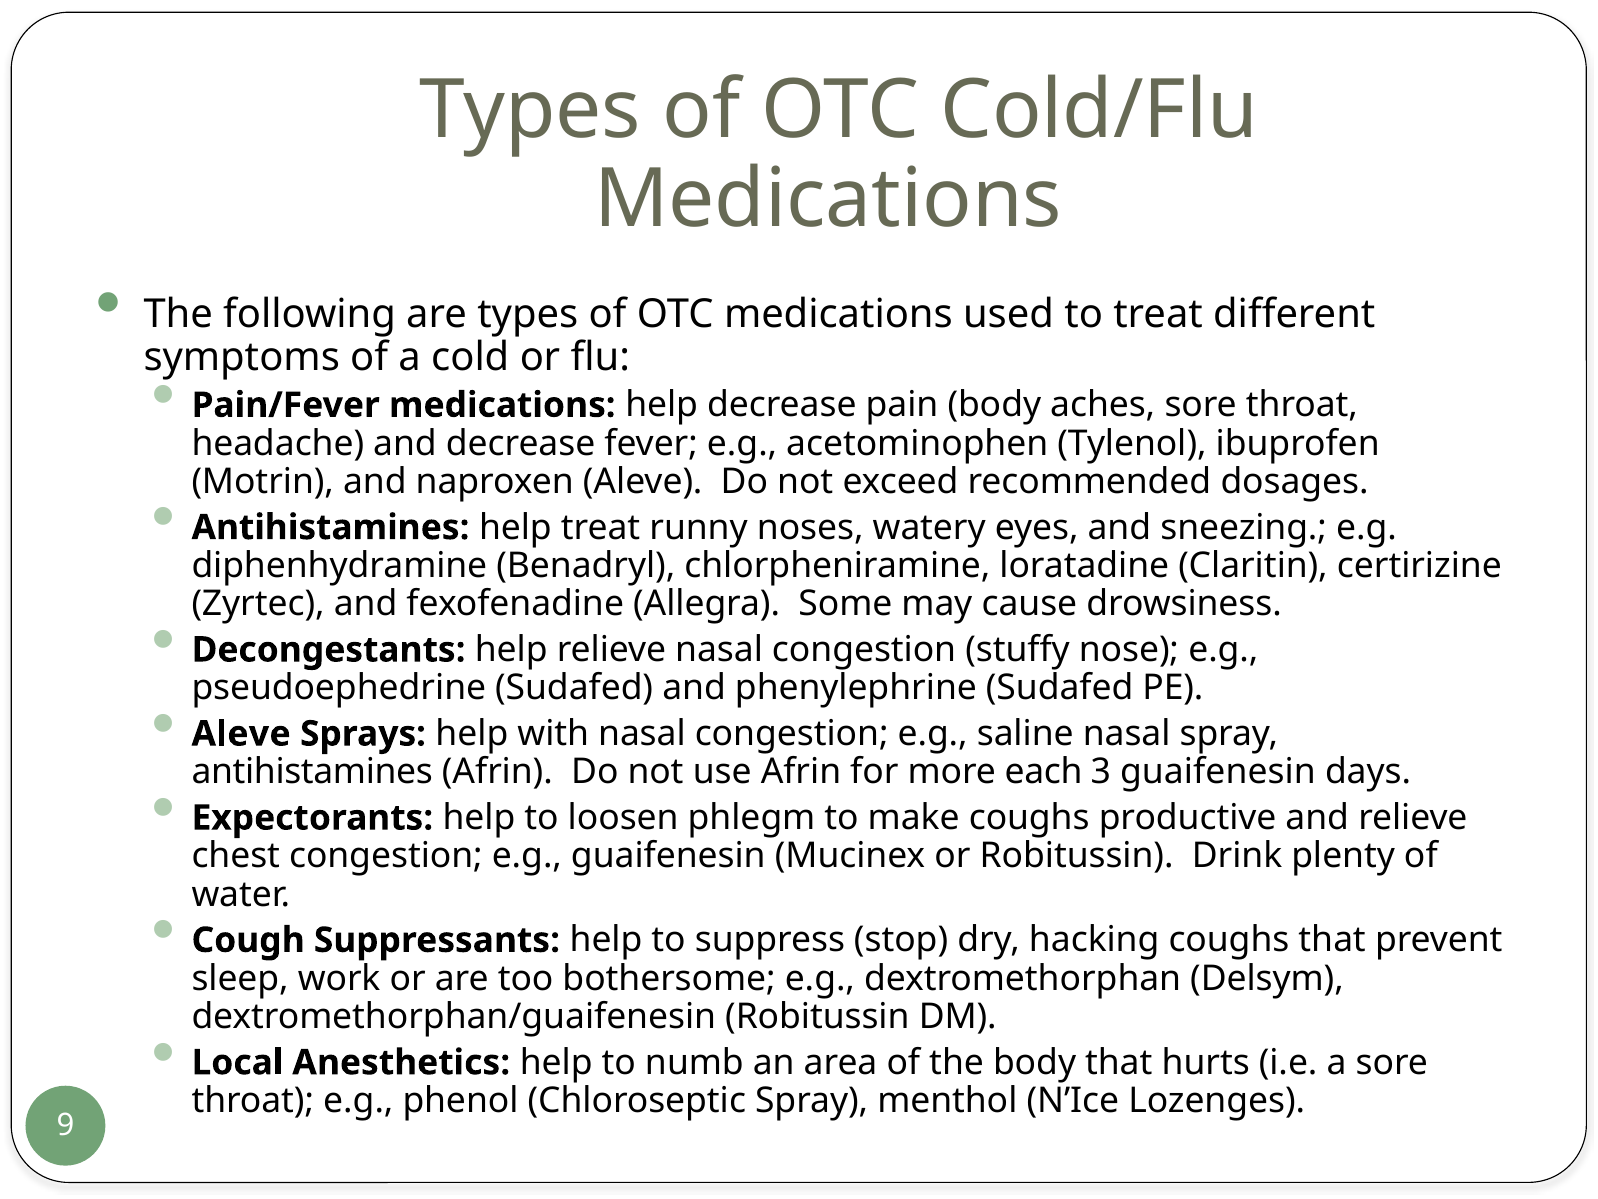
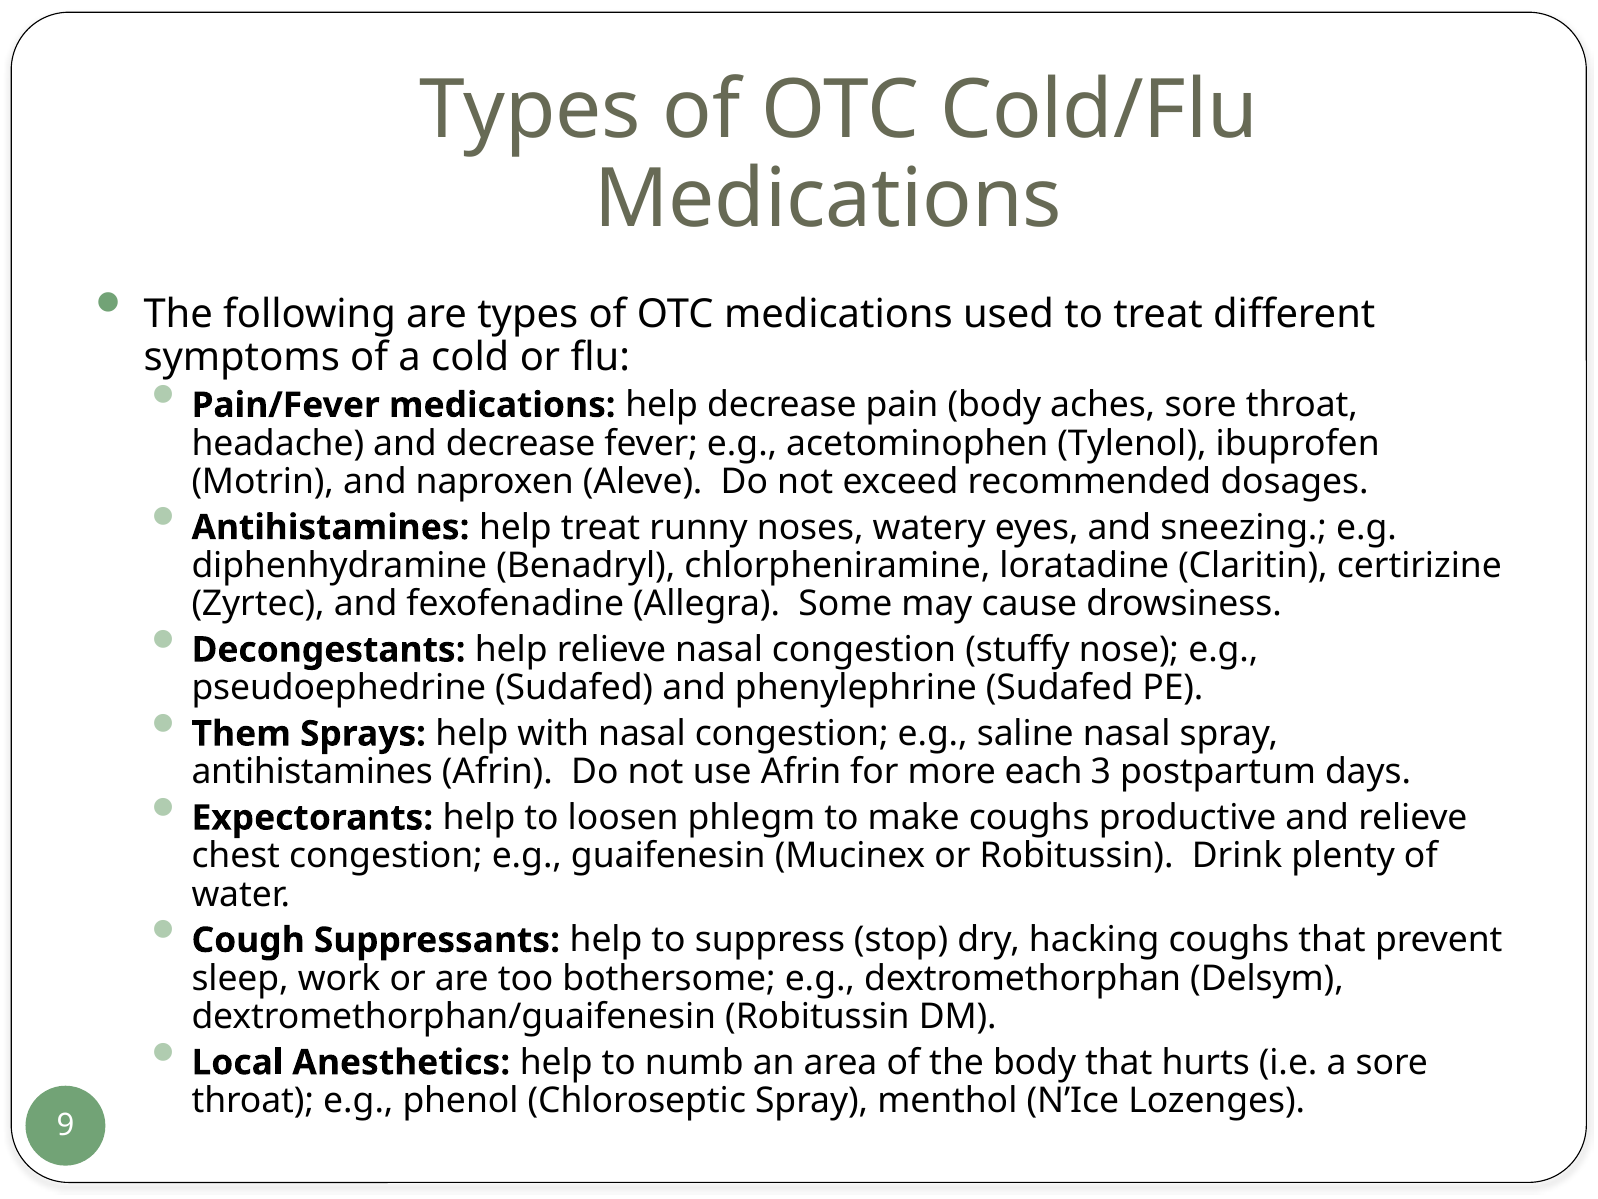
Aleve at (241, 734): Aleve -> Them
3 guaifenesin: guaifenesin -> postpartum
